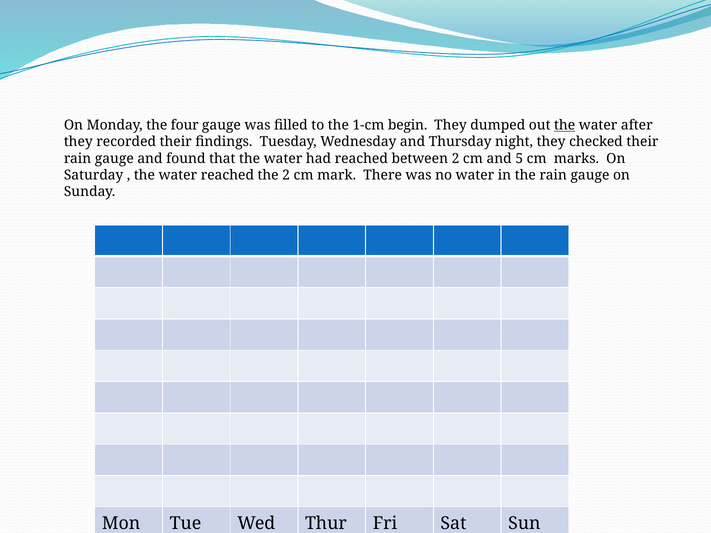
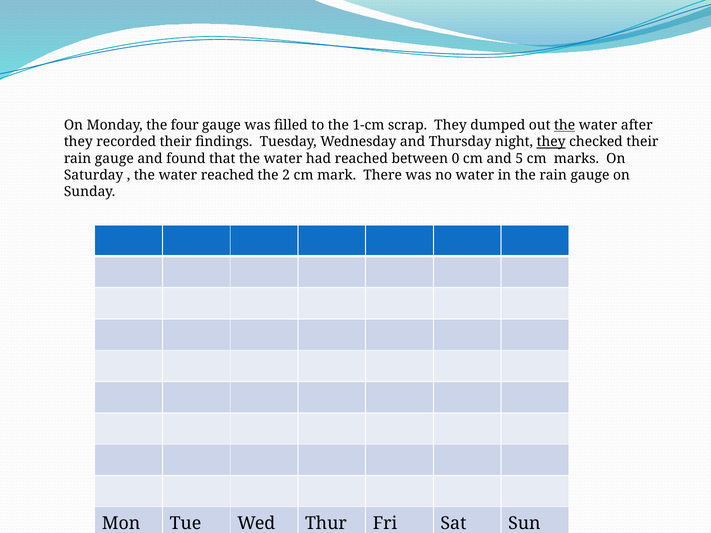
begin: begin -> scrap
they at (551, 142) underline: none -> present
between 2: 2 -> 0
